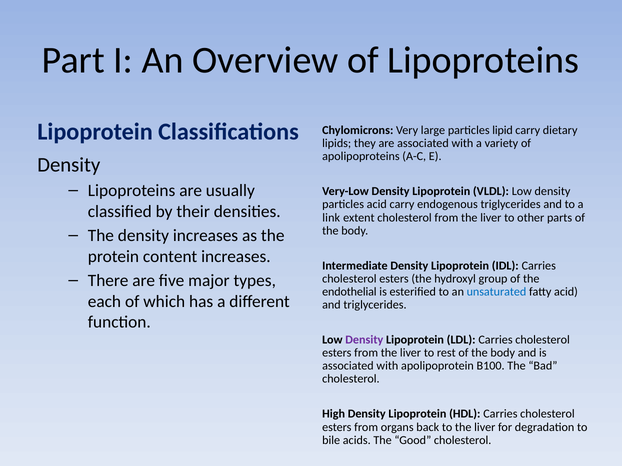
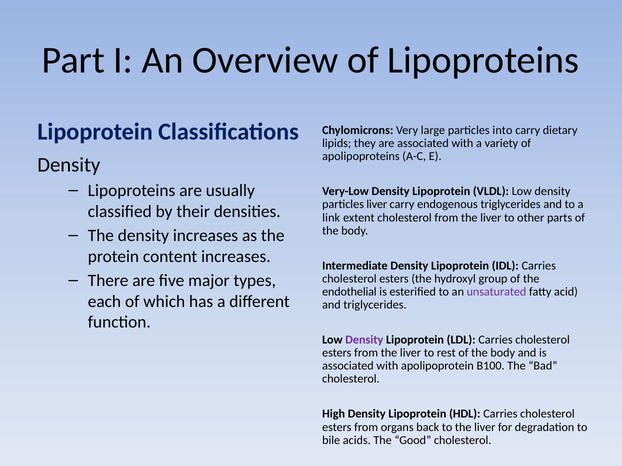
lipid: lipid -> into
particles acid: acid -> liver
unsaturated colour: blue -> purple
